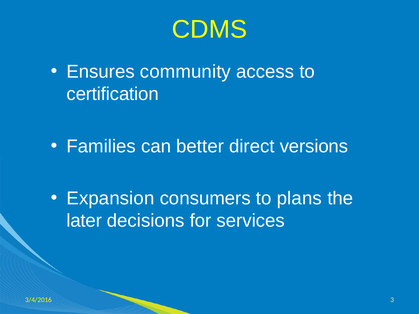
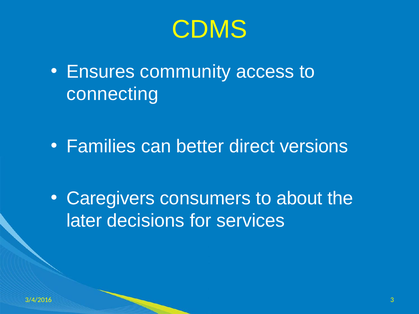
certification: certification -> connecting
Expansion: Expansion -> Caregivers
plans: plans -> about
